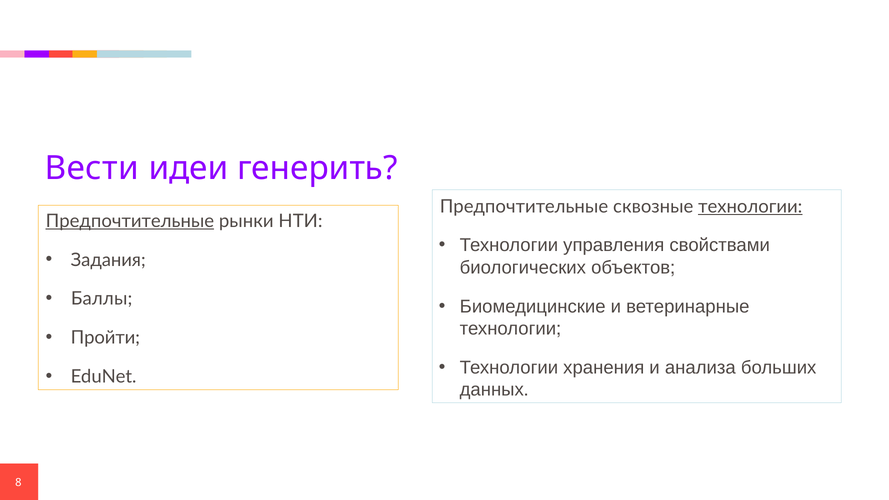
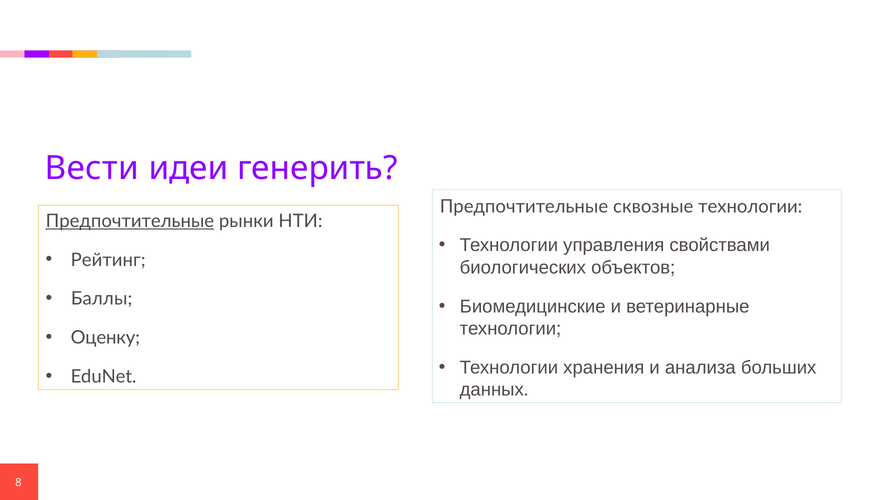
технологии at (750, 206) underline: present -> none
Задания: Задания -> Рейтинг
Пройти: Пройти -> Оценку
